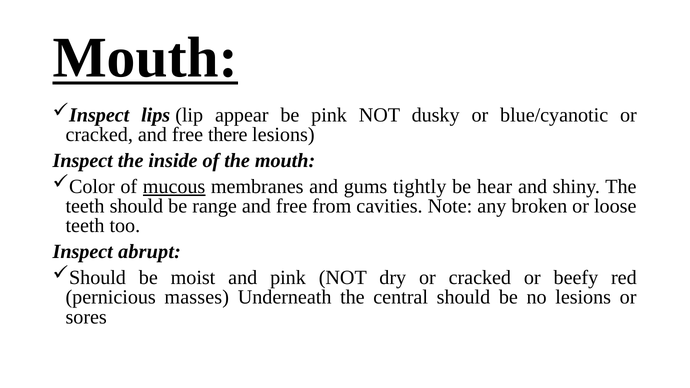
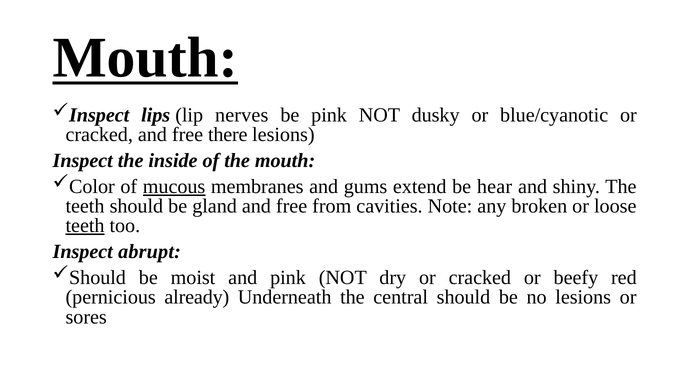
appear: appear -> nerves
tightly: tightly -> extend
range: range -> gland
teeth at (85, 226) underline: none -> present
masses: masses -> already
